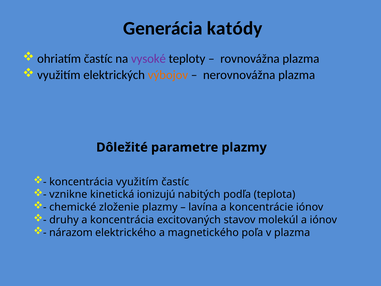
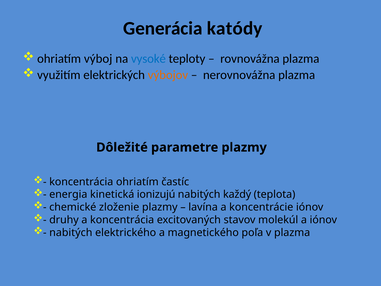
ohriatím častíc: častíc -> výboj
vysoké colour: purple -> blue
koncentrácia využitím: využitím -> ohriatím
vznikne: vznikne -> energia
podľa: podľa -> každý
nárazom at (71, 232): nárazom -> nabitých
